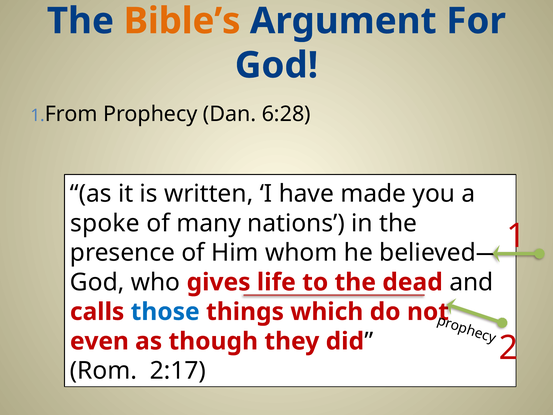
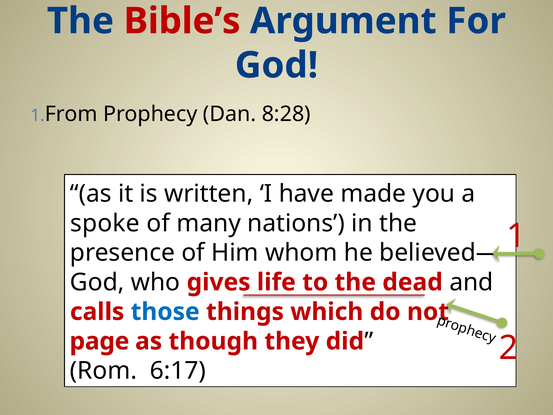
Bible’s colour: orange -> red
6:28: 6:28 -> 8:28
even: even -> page
2:17: 2:17 -> 6:17
